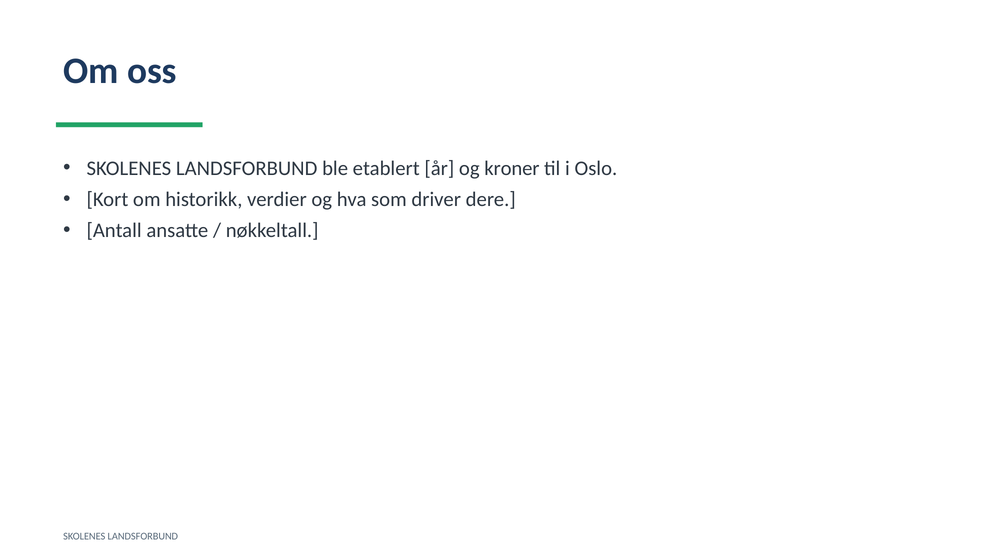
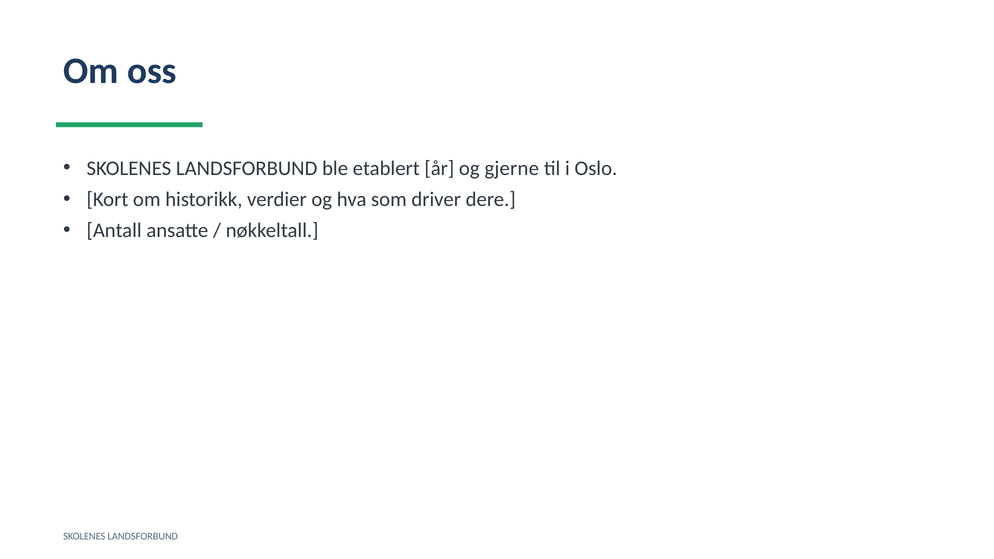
kroner: kroner -> gjerne
